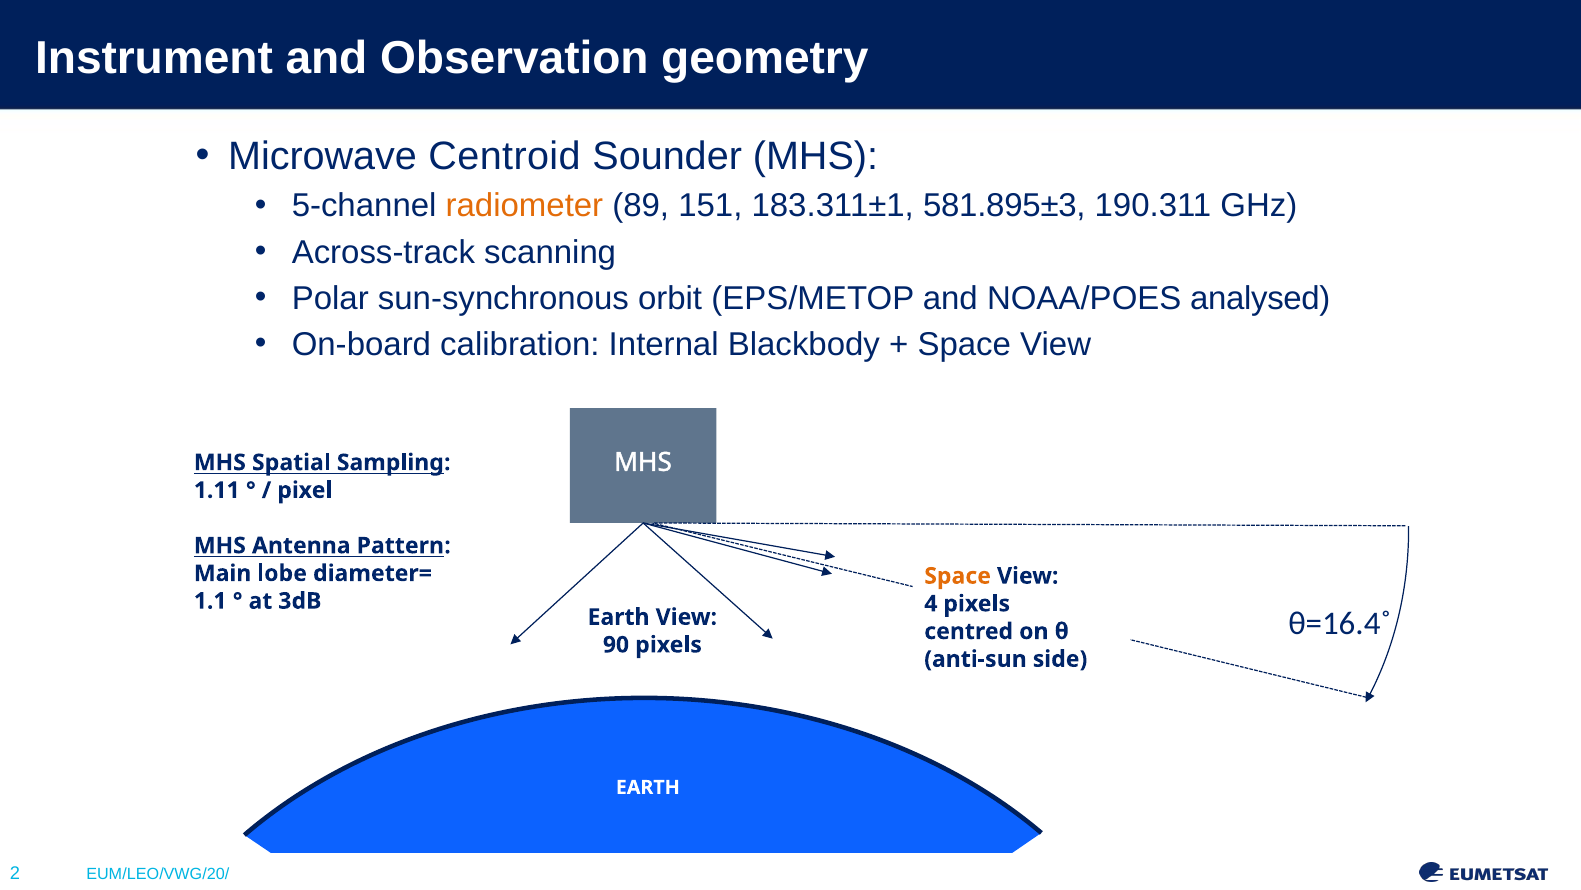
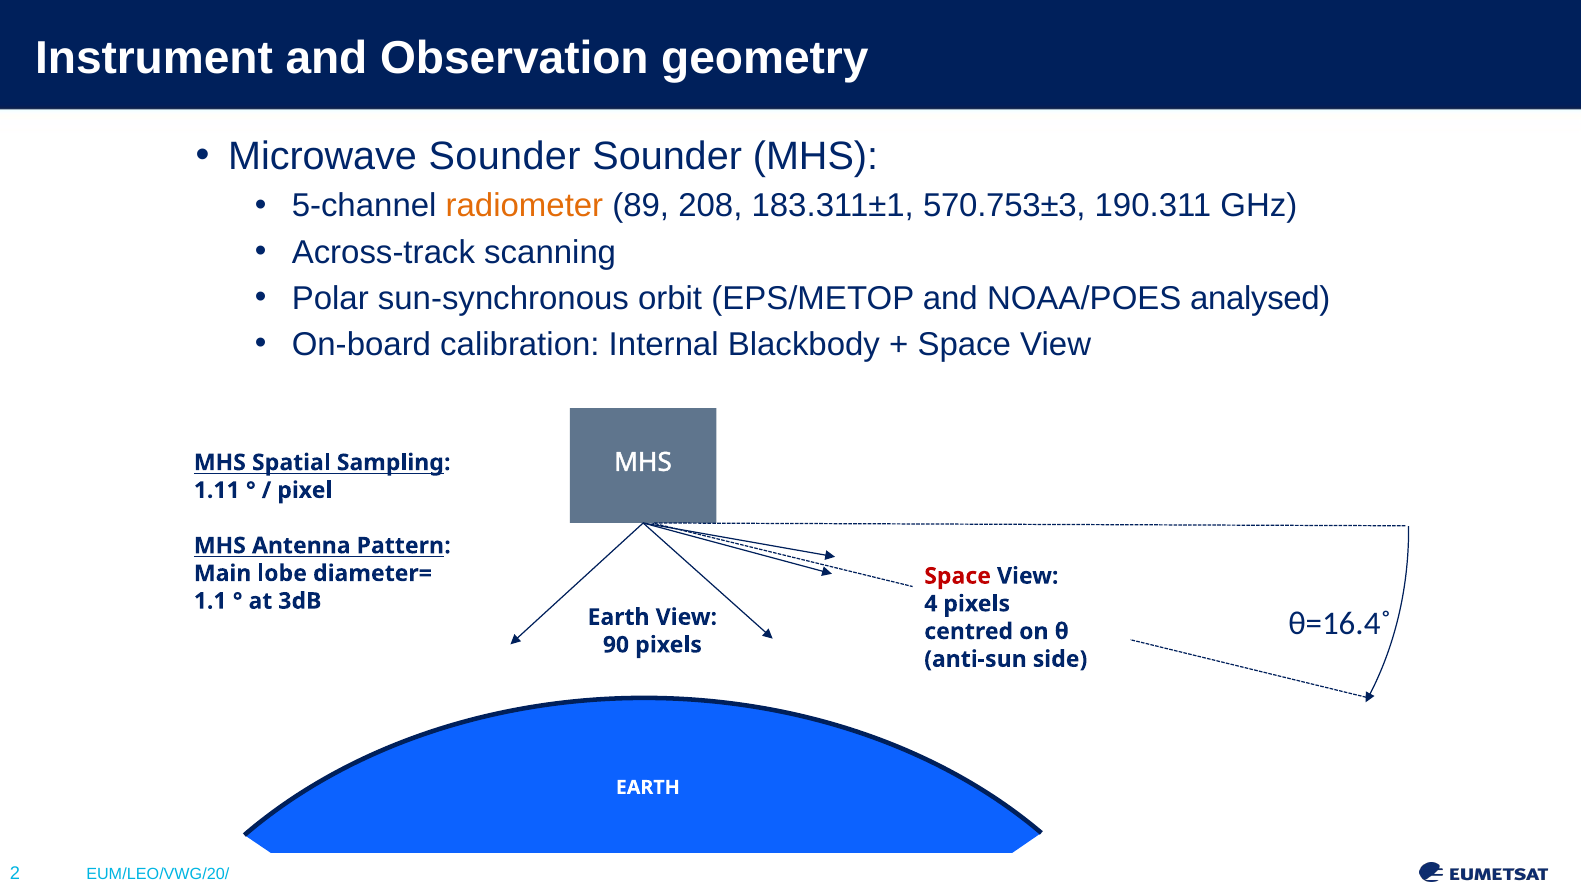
Microwave Centroid: Centroid -> Sounder
151: 151 -> 208
581.895±3: 581.895±3 -> 570.753±3
Space at (958, 576) colour: orange -> red
